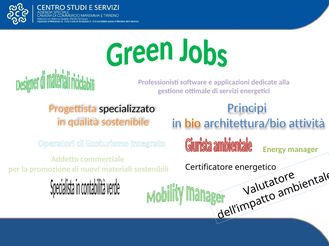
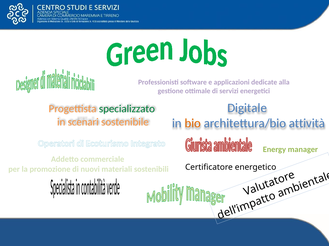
Principi: Principi -> Digitale
specializzato colour: black -> green
qualità: qualità -> scenari
